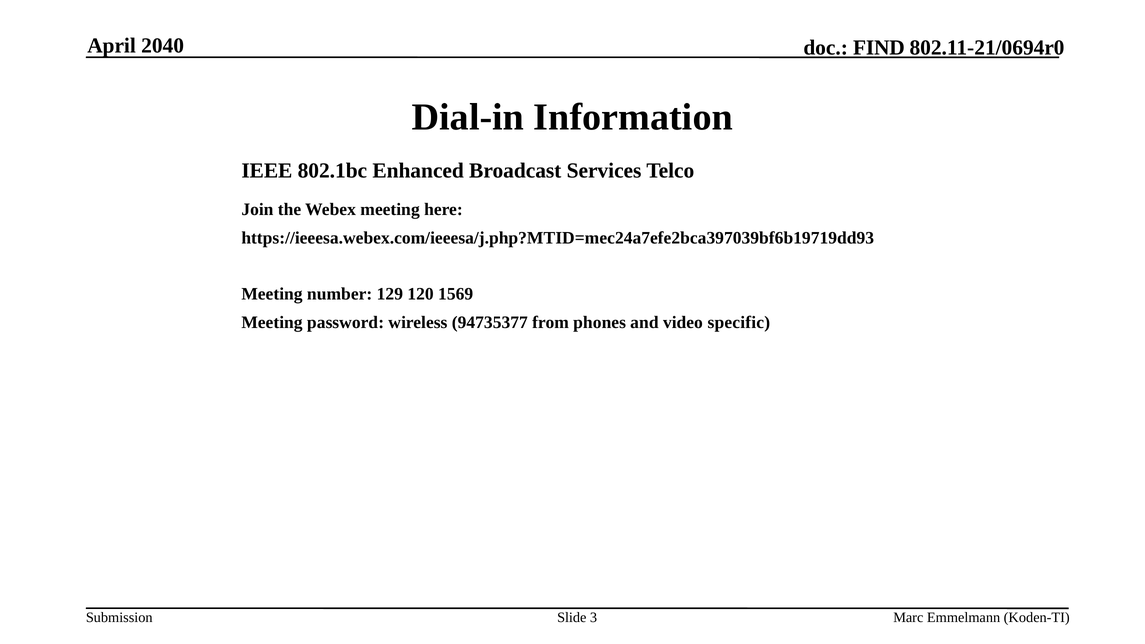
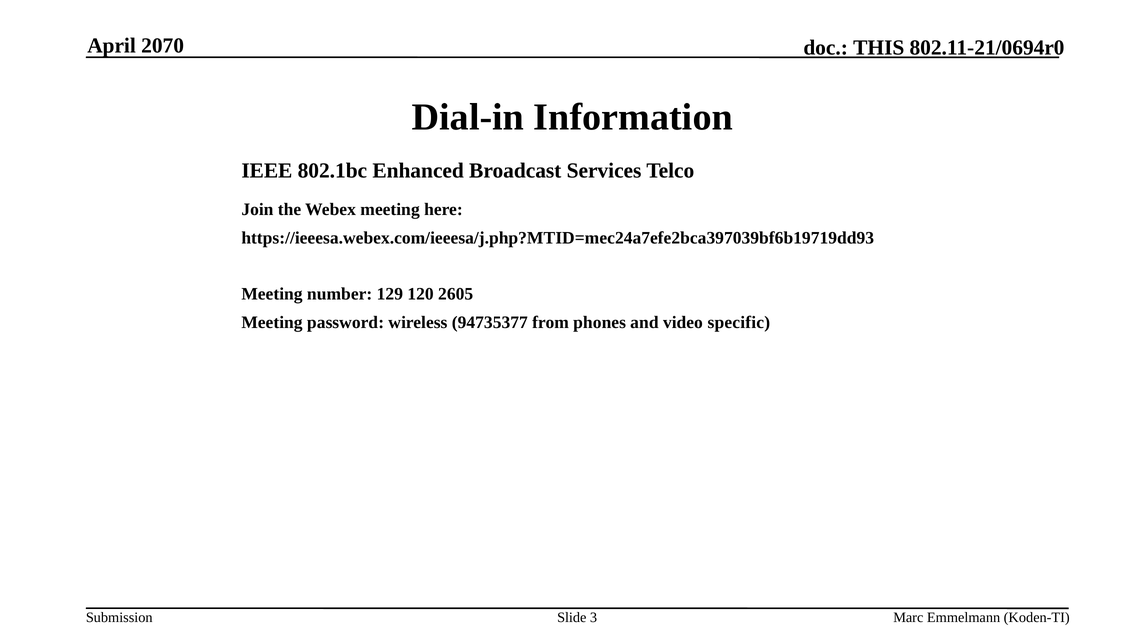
2040: 2040 -> 2070
FIND: FIND -> THIS
1569: 1569 -> 2605
